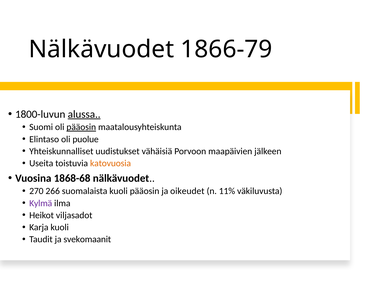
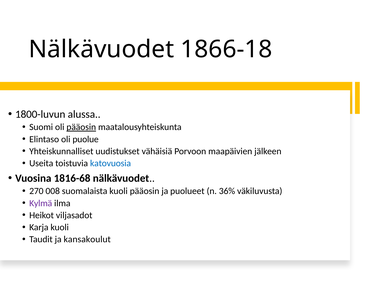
1866-79: 1866-79 -> 1866-18
alussa underline: present -> none
katovuosia colour: orange -> blue
1868-68: 1868-68 -> 1816-68
266: 266 -> 008
oikeudet: oikeudet -> puolueet
11%: 11% -> 36%
svekomaanit: svekomaanit -> kansakoulut
